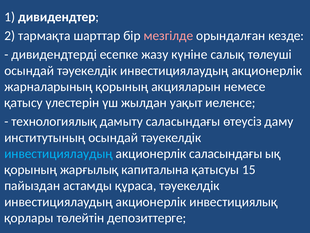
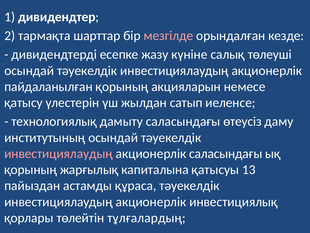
жарналарының: жарналарының -> пайдаланылған
уақыт: уақыт -> сатып
инвестициялаудың at (59, 153) colour: light blue -> pink
15: 15 -> 13
депозиттерге: депозиттерге -> тұлғалардың
